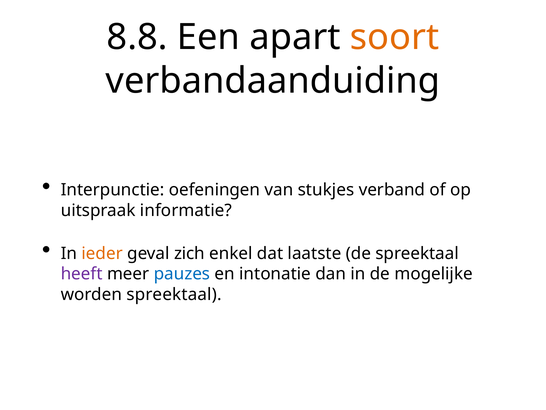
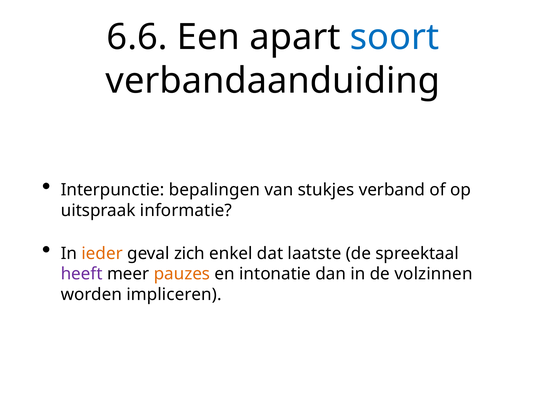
8.8: 8.8 -> 6.6
soort colour: orange -> blue
oefeningen: oefeningen -> bepalingen
pauzes colour: blue -> orange
mogelijke: mogelijke -> volzinnen
worden spreektaal: spreektaal -> impliceren
